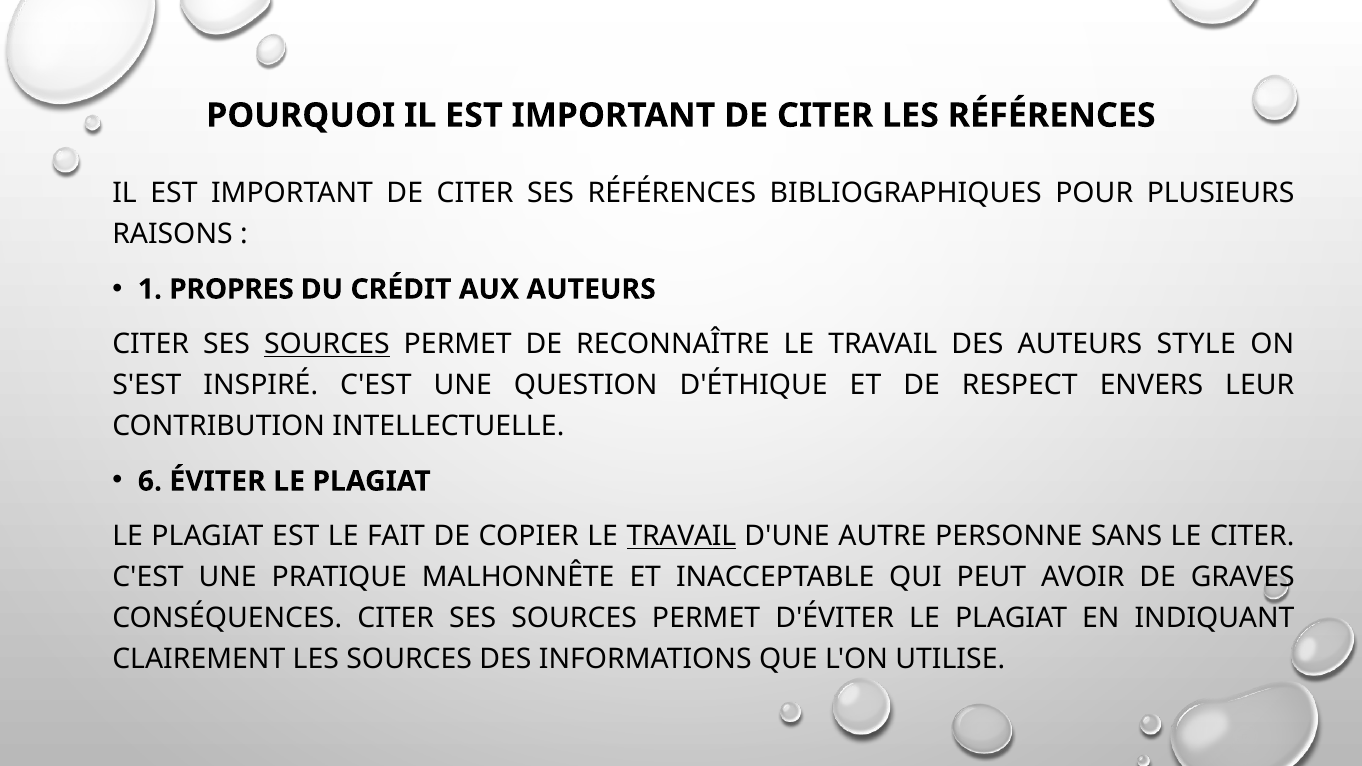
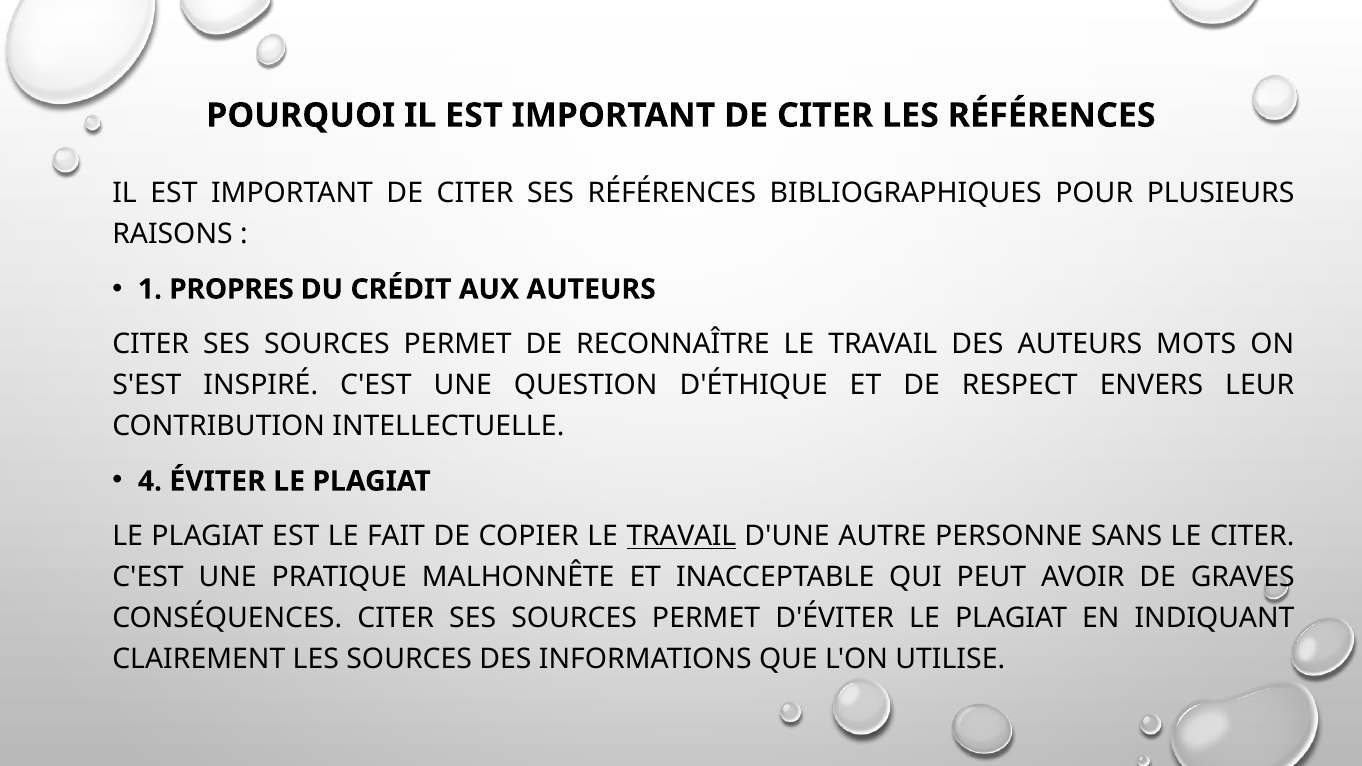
SOURCES at (327, 344) underline: present -> none
STYLE: STYLE -> MOTS
6: 6 -> 4
